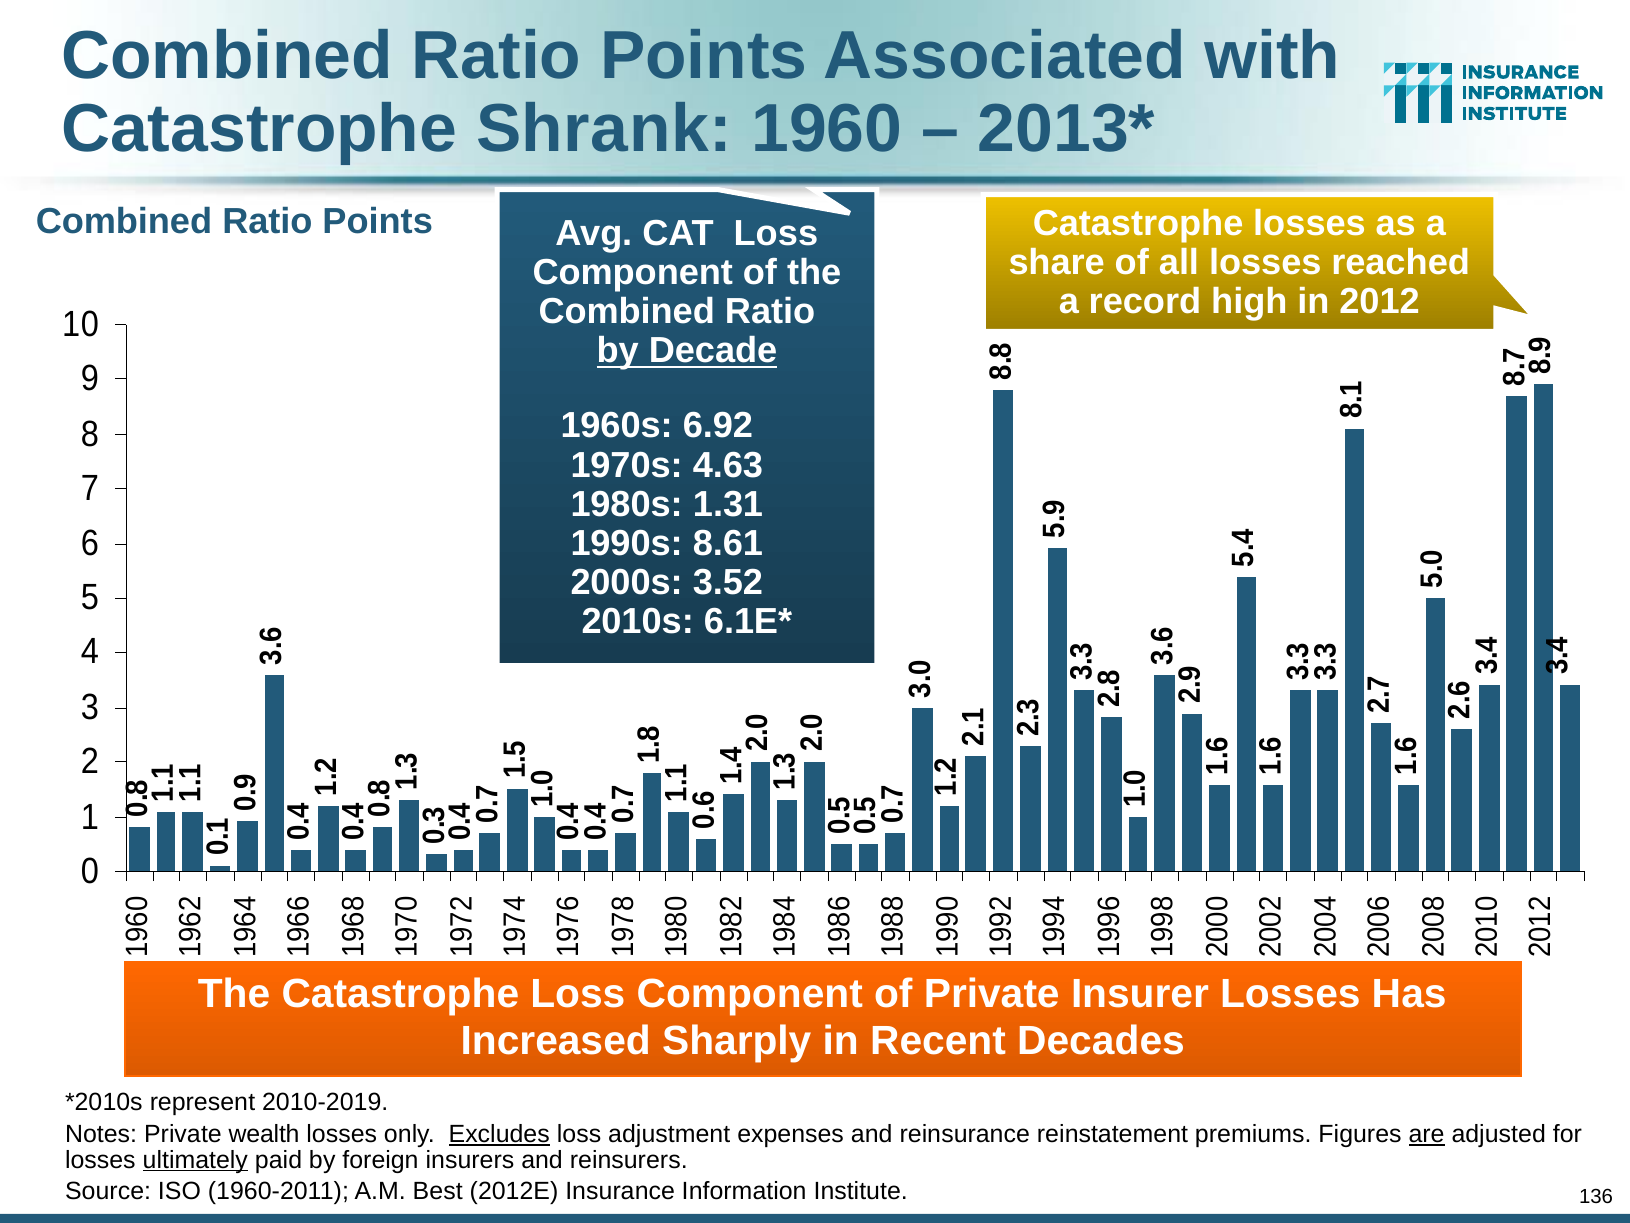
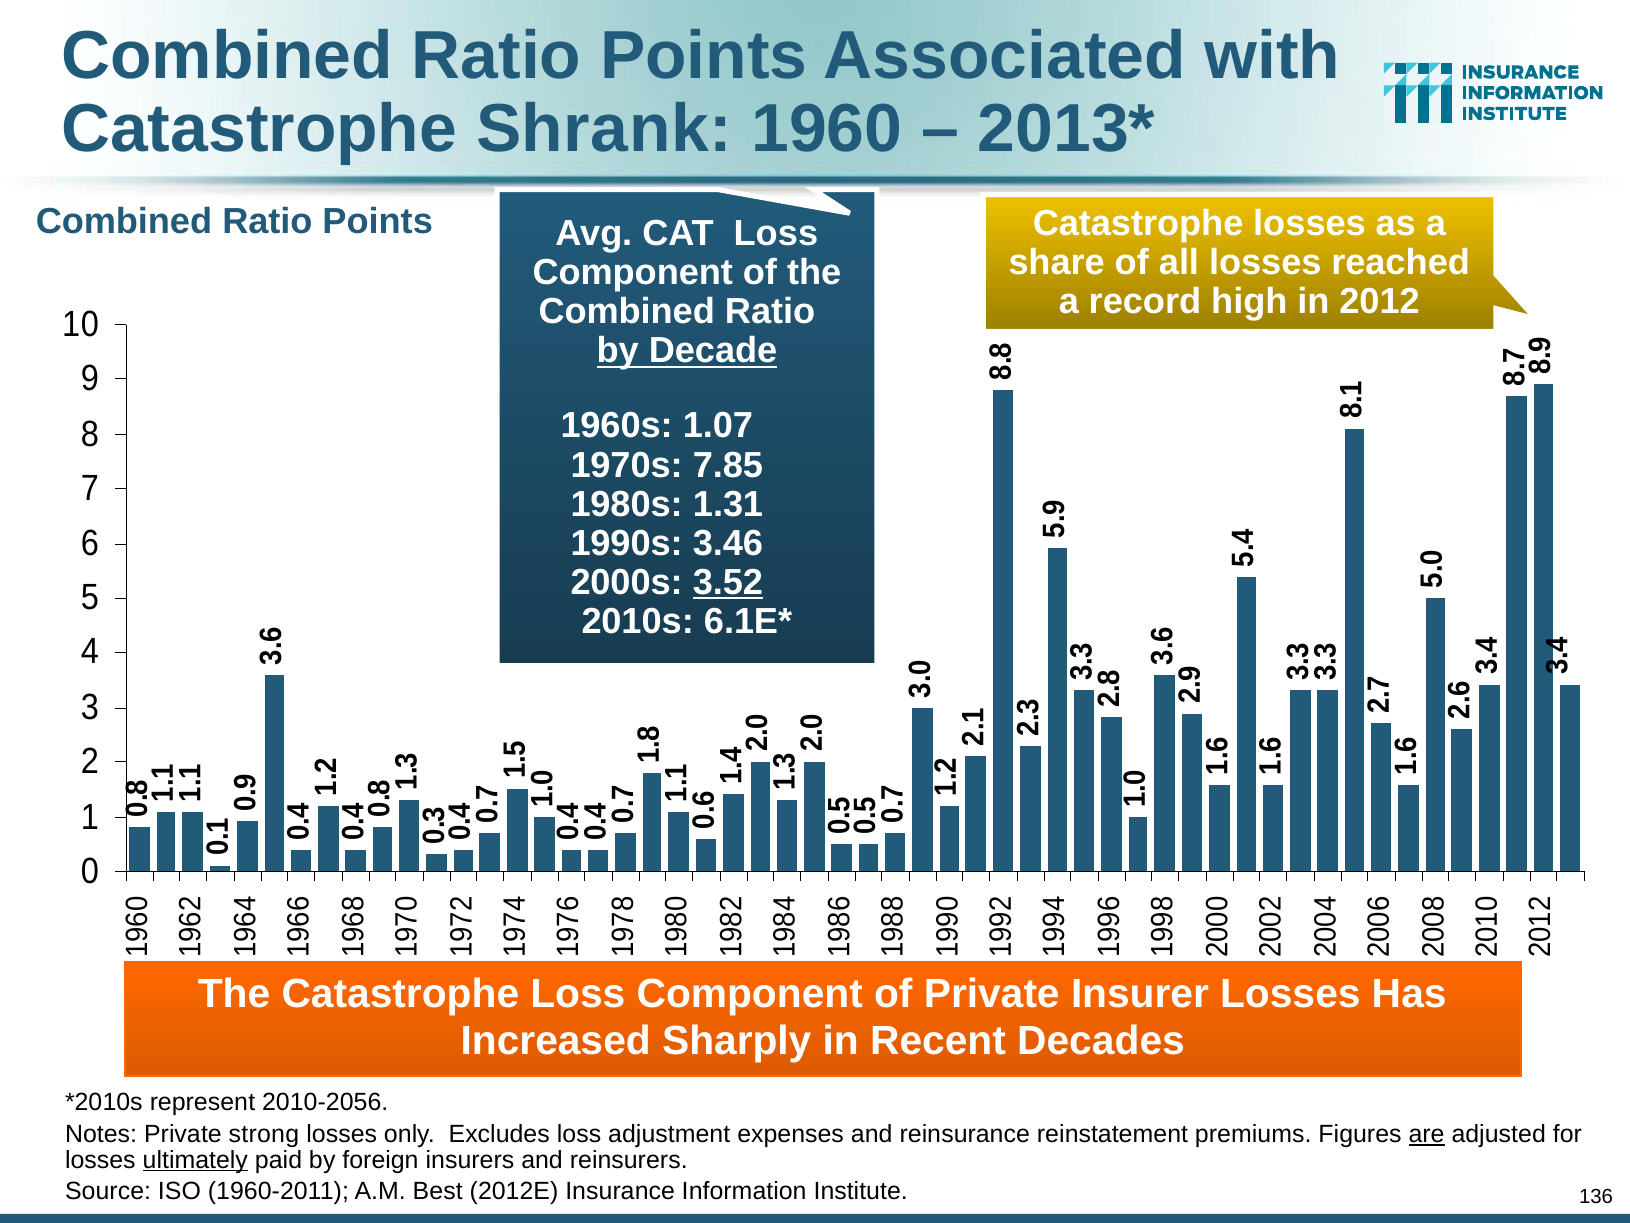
6.92: 6.92 -> 1.07
4.63: 4.63 -> 7.85
8.61: 8.61 -> 3.46
3.52 underline: none -> present
2010-2019: 2010-2019 -> 2010-2056
wealth: wealth -> strong
Excludes underline: present -> none
